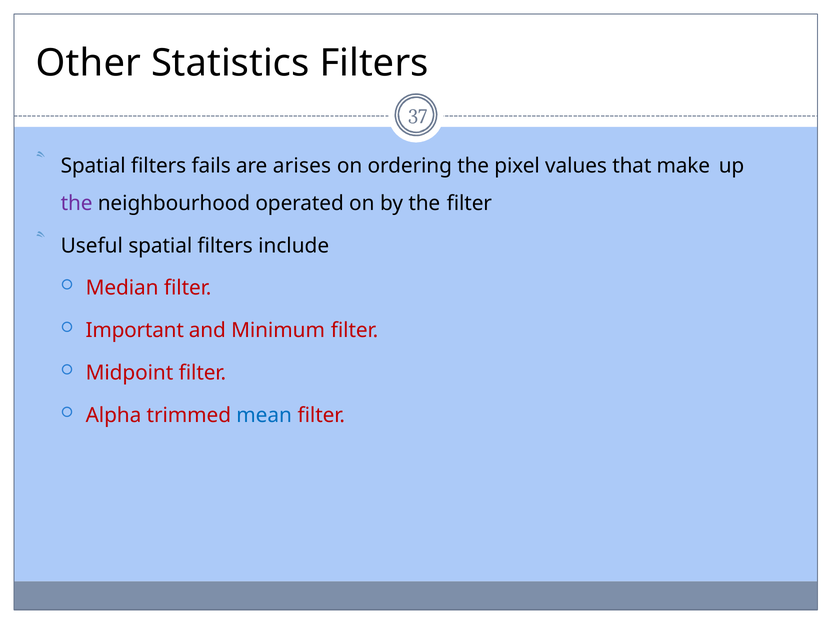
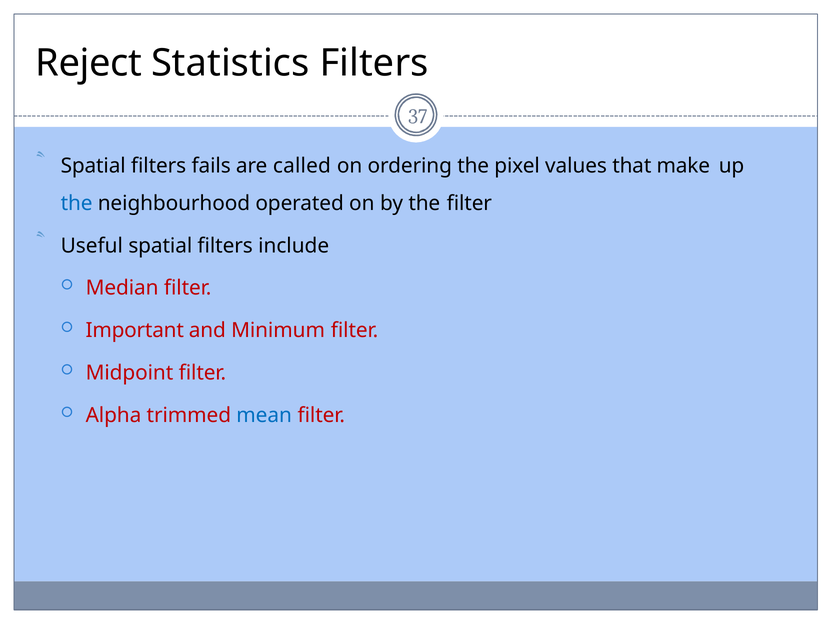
Other: Other -> Reject
arises: arises -> called
the at (77, 203) colour: purple -> blue
